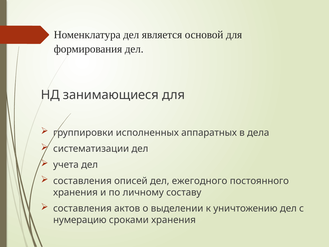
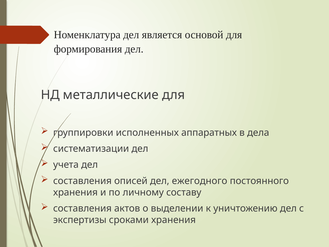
занимающиеся: занимающиеся -> металлические
нумерацию: нумерацию -> экспертизы
